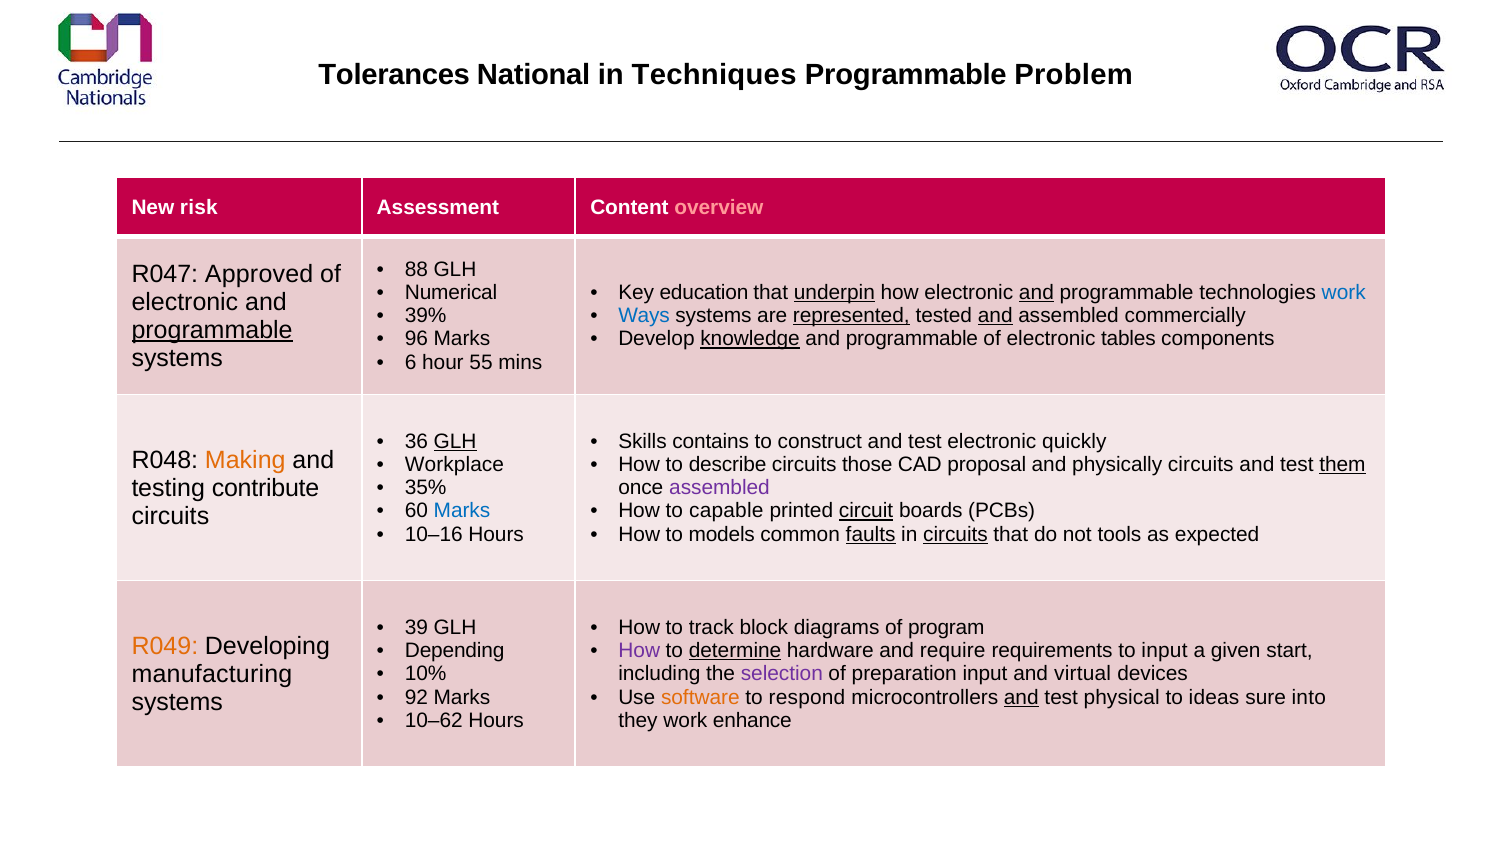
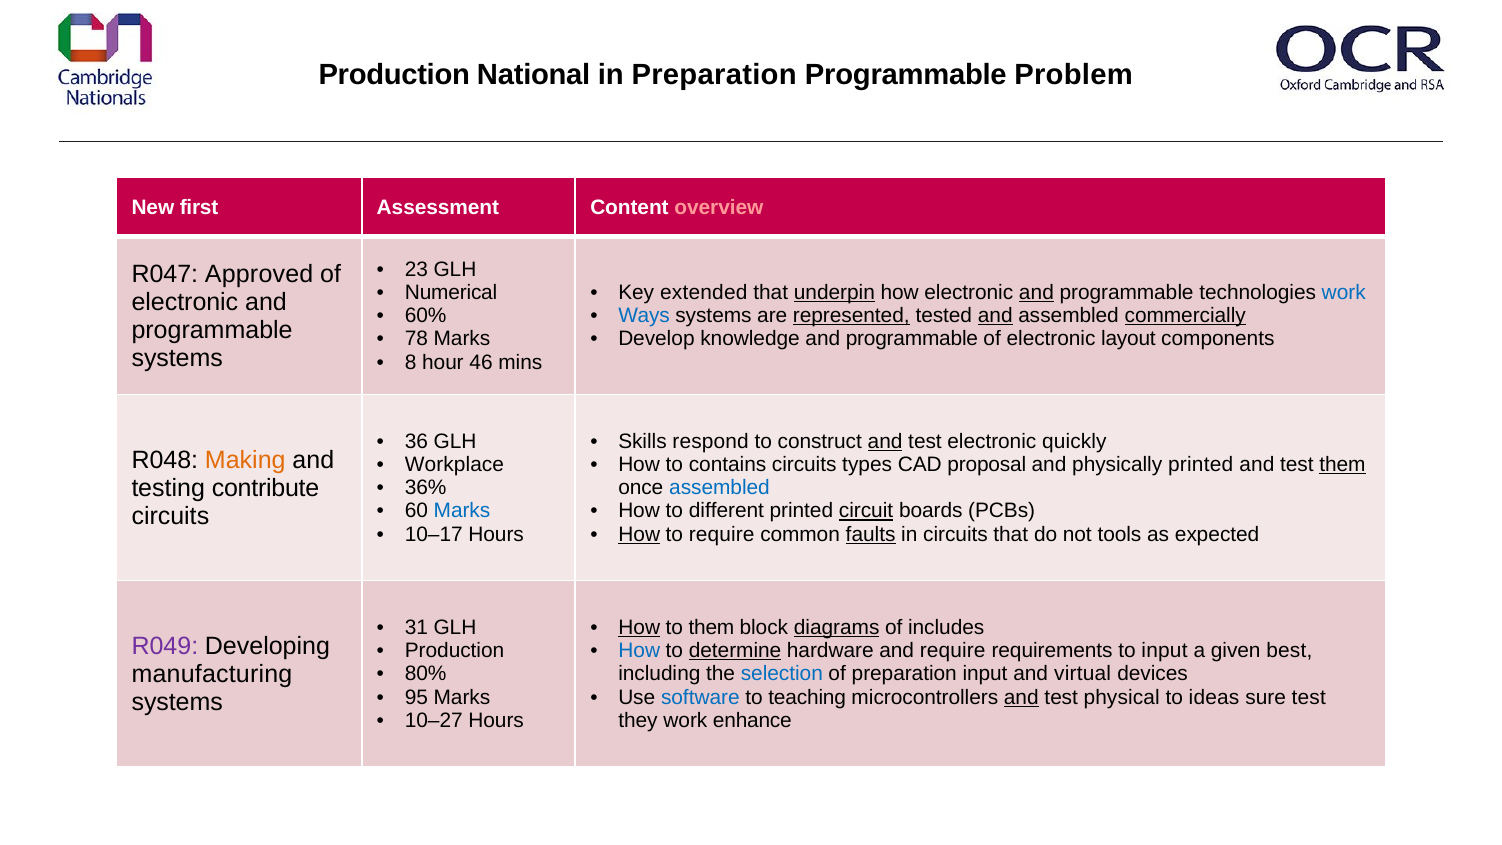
Tolerances at (394, 75): Tolerances -> Production
in Techniques: Techniques -> Preparation
risk: risk -> first
88: 88 -> 23
education: education -> extended
39%: 39% -> 60%
commercially underline: none -> present
programmable at (212, 330) underline: present -> none
96: 96 -> 78
knowledge underline: present -> none
tables: tables -> layout
6: 6 -> 8
55: 55 -> 46
GLH at (455, 441) underline: present -> none
contains: contains -> respond
and at (885, 441) underline: none -> present
describe: describe -> contains
those: those -> types
physically circuits: circuits -> printed
35%: 35% -> 36%
assembled at (720, 488) colour: purple -> blue
capable: capable -> different
10–16: 10–16 -> 10–17
How at (639, 534) underline: none -> present
to models: models -> require
circuits at (955, 534) underline: present -> none
39: 39 -> 31
How at (639, 627) underline: none -> present
to track: track -> them
diagrams underline: none -> present
program: program -> includes
R049 colour: orange -> purple
Depending at (455, 651): Depending -> Production
How at (639, 651) colour: purple -> blue
start: start -> best
10%: 10% -> 80%
selection colour: purple -> blue
92: 92 -> 95
software colour: orange -> blue
respond: respond -> teaching
sure into: into -> test
10–62: 10–62 -> 10–27
